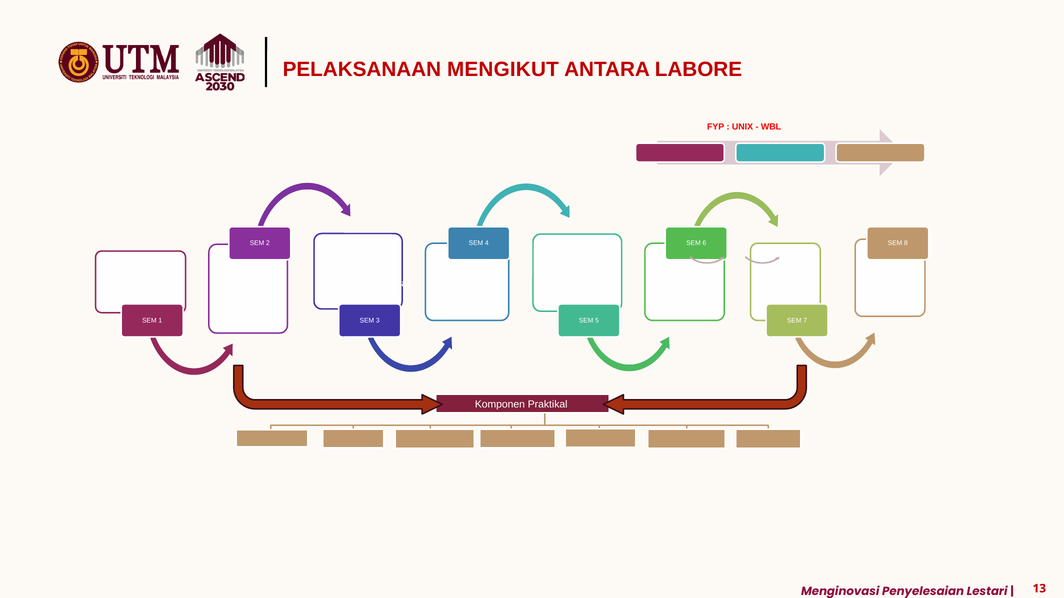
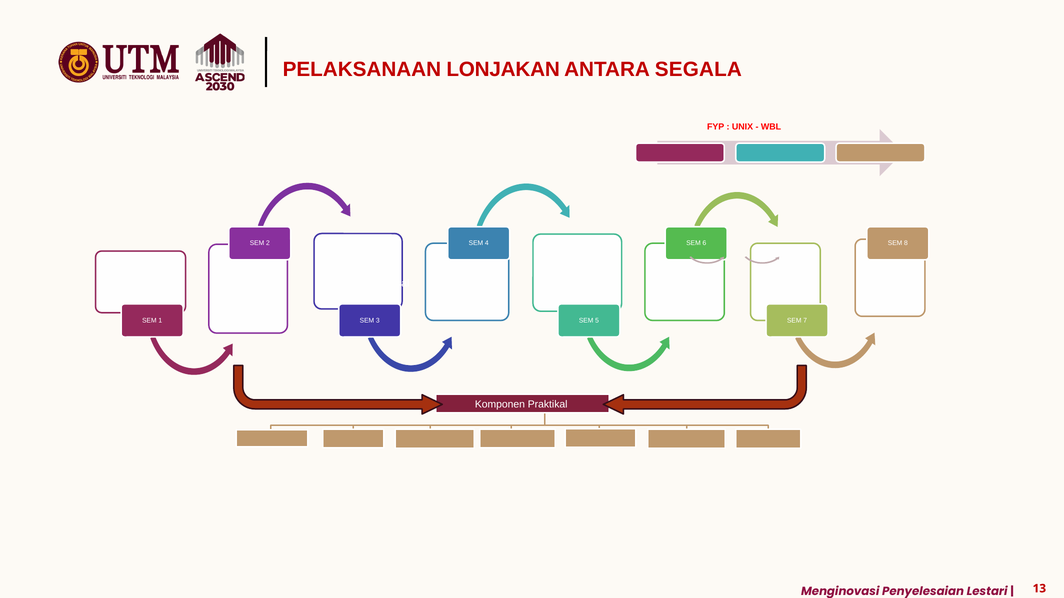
MENGIKUT: MENGIKUT -> LONJAKAN
LABORE: LABORE -> SEGALA
